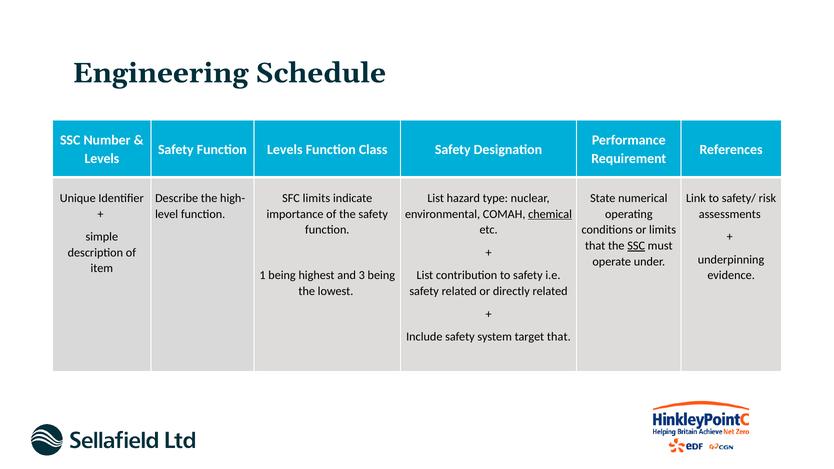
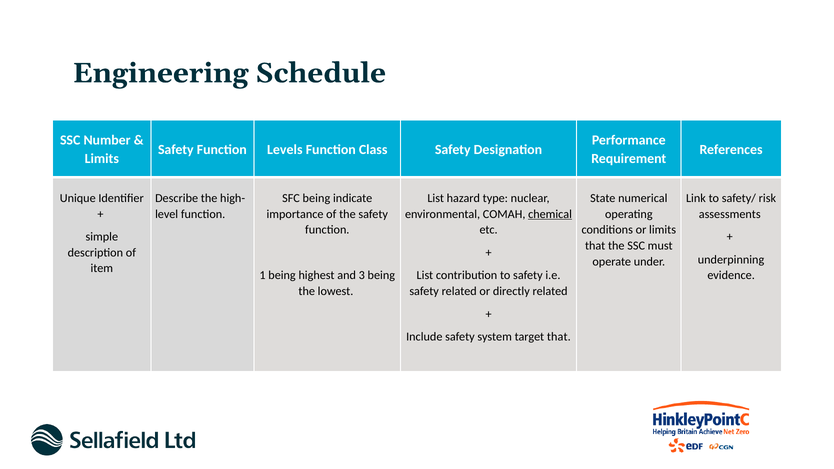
Levels at (102, 159): Levels -> Limits
SFC limits: limits -> being
SSC at (636, 246) underline: present -> none
